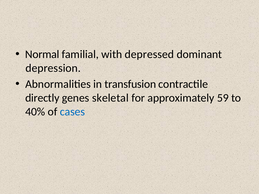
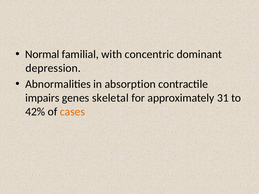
depressed: depressed -> concentric
transfusion: transfusion -> absorption
directly: directly -> impairs
59: 59 -> 31
40%: 40% -> 42%
cases colour: blue -> orange
